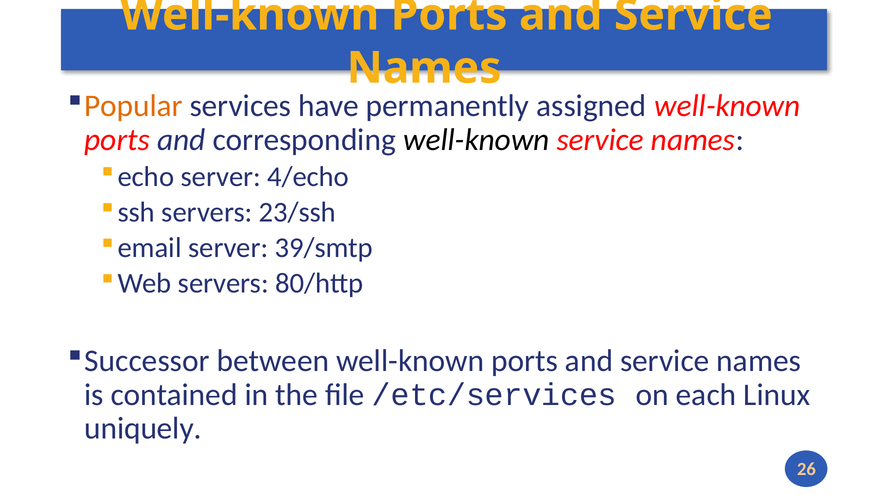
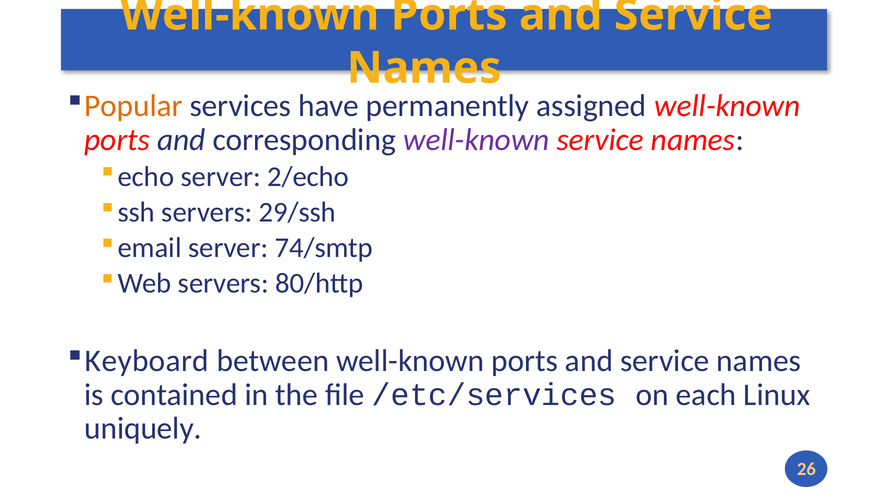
well-known at (476, 140) colour: black -> purple
4/echo: 4/echo -> 2/echo
23/ssh: 23/ssh -> 29/ssh
39/smtp: 39/smtp -> 74/smtp
Successor: Successor -> Keyboard
